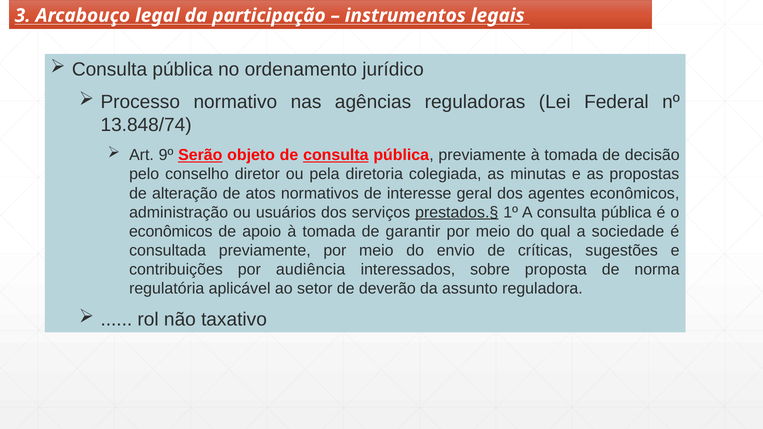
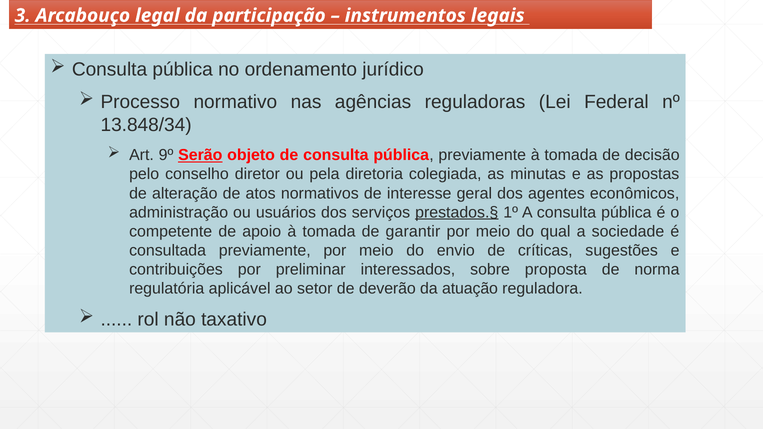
13.848/74: 13.848/74 -> 13.848/34
consulta at (336, 155) underline: present -> none
econômicos at (171, 232): econômicos -> competente
audiência: audiência -> preliminar
assunto: assunto -> atuação
